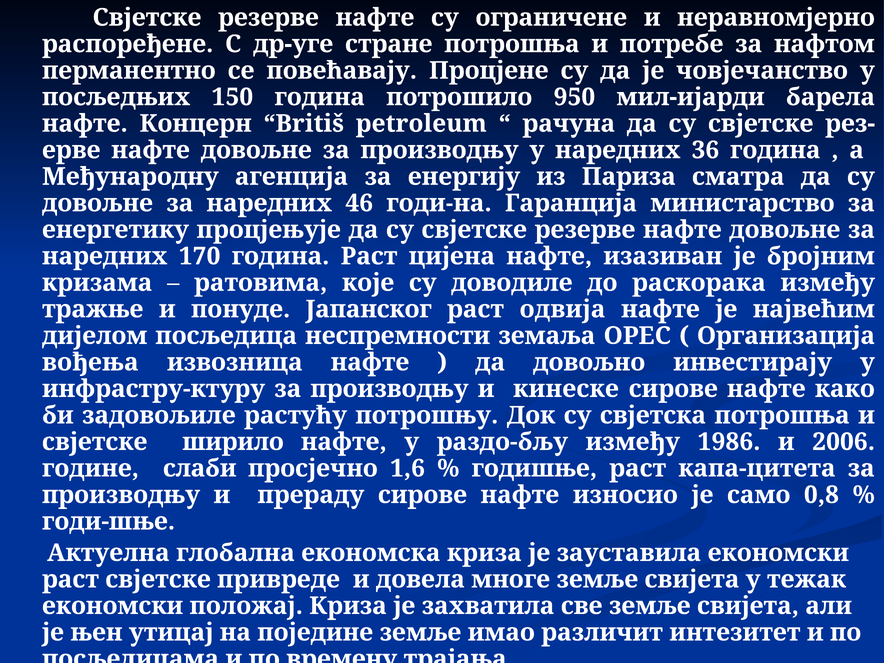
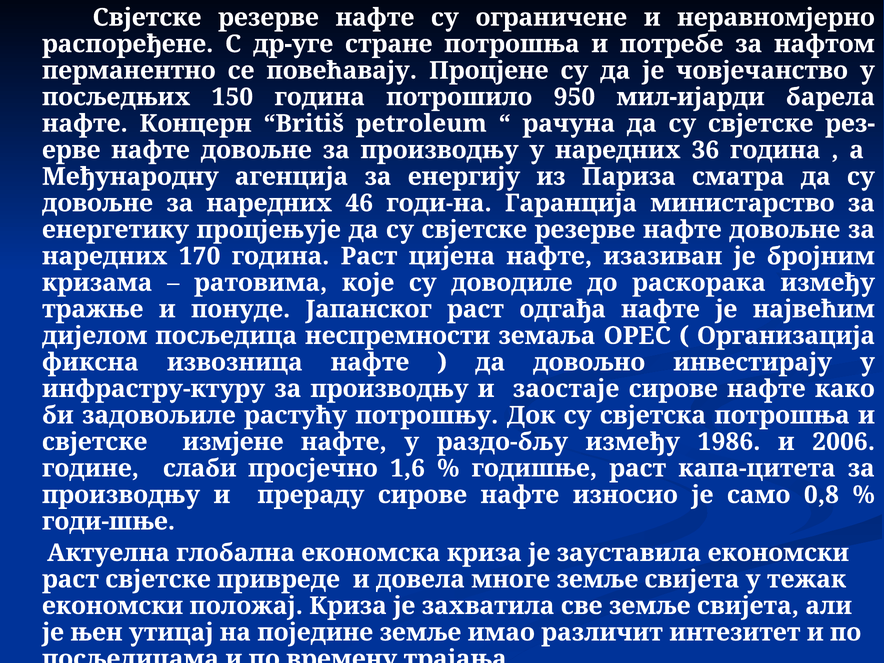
одвија: одвија -> одгађа
вођења: вођења -> фиксна
кинеске: кинеске -> заостаје
ширило: ширило -> измјене
